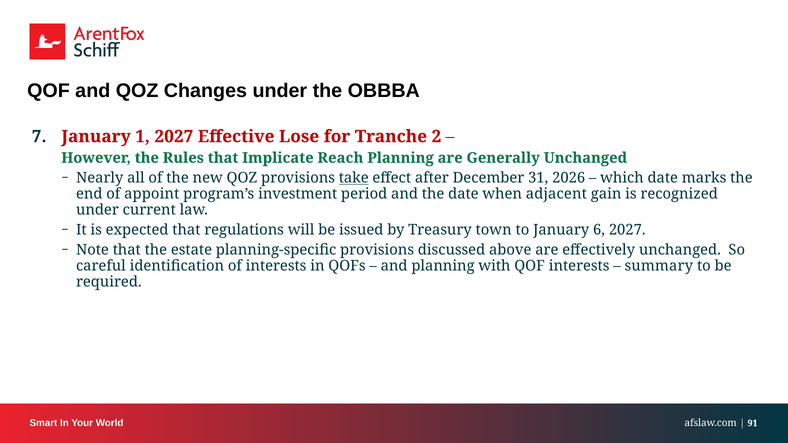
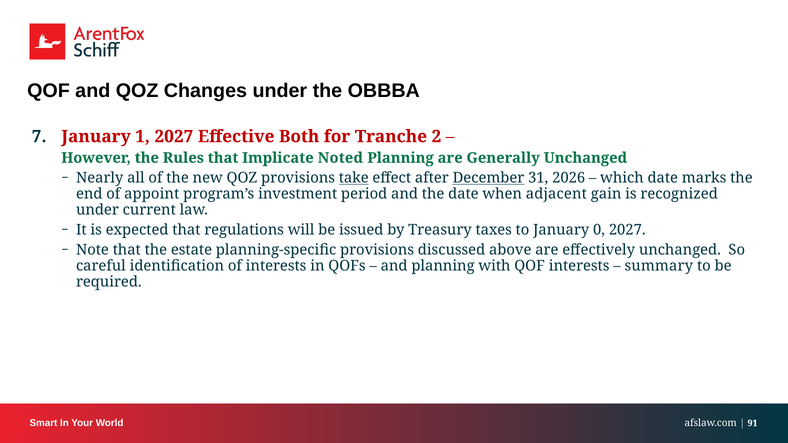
Lose: Lose -> Both
Reach: Reach -> Noted
December underline: none -> present
town: town -> taxes
6: 6 -> 0
